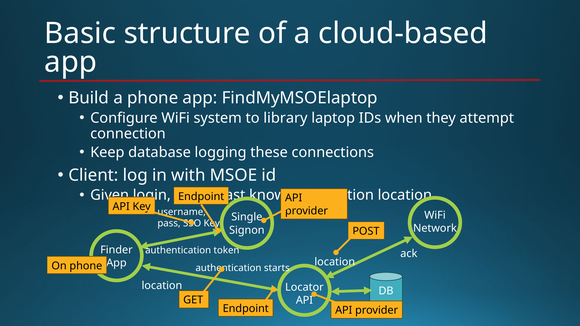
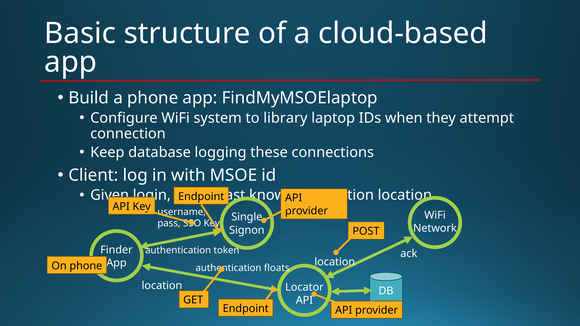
starts: starts -> floats
